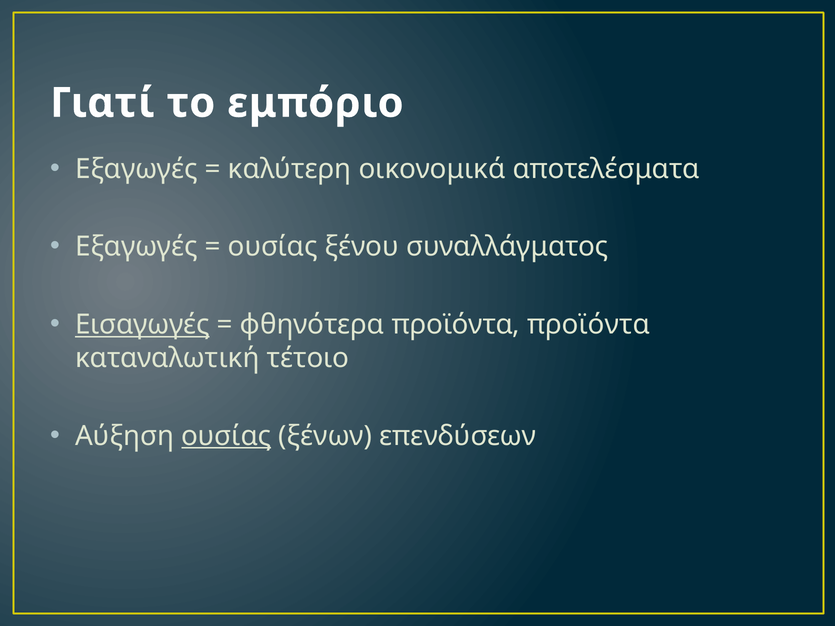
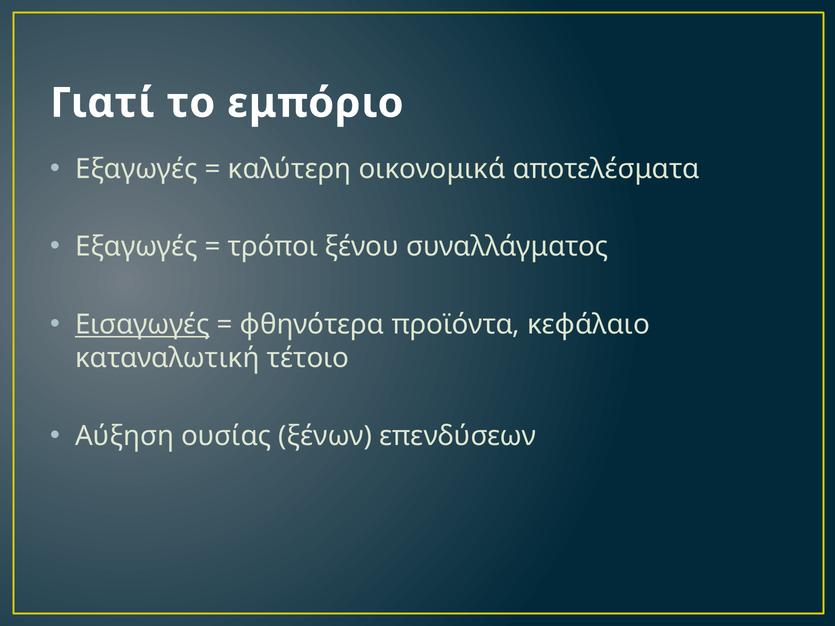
ουσίας at (273, 247): ουσίας -> τρόποι
προϊόντα προϊόντα: προϊόντα -> κεφάλαιο
ουσίας at (226, 436) underline: present -> none
